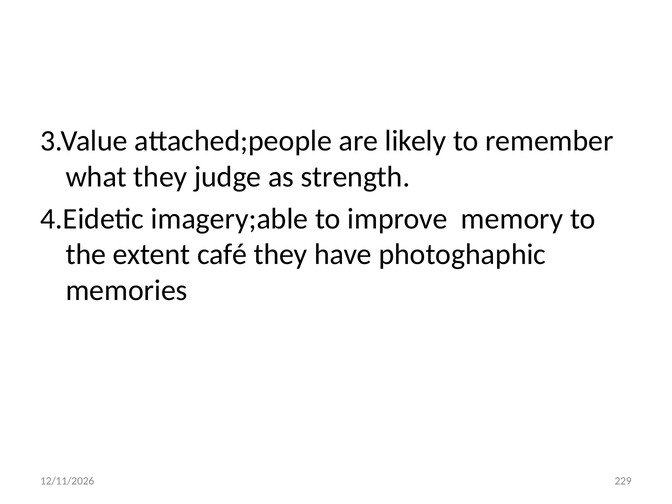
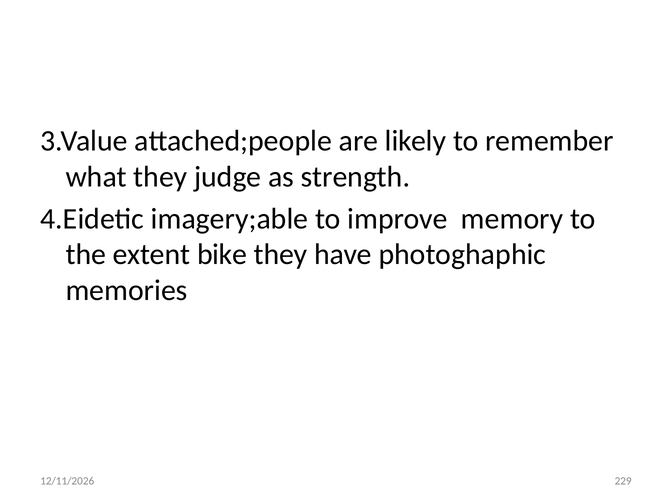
café: café -> bike
